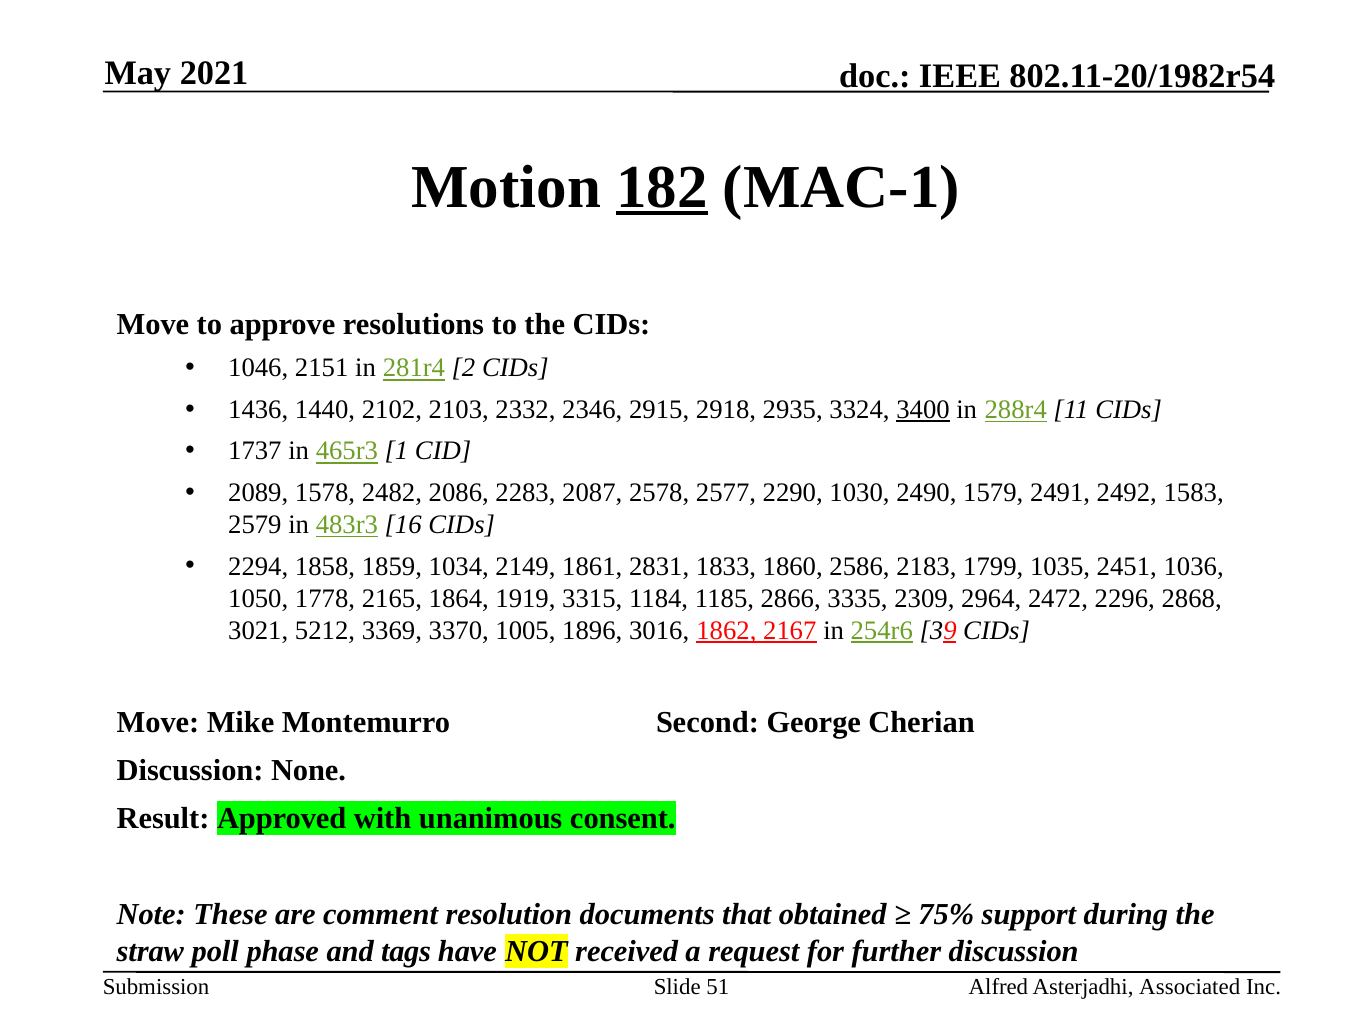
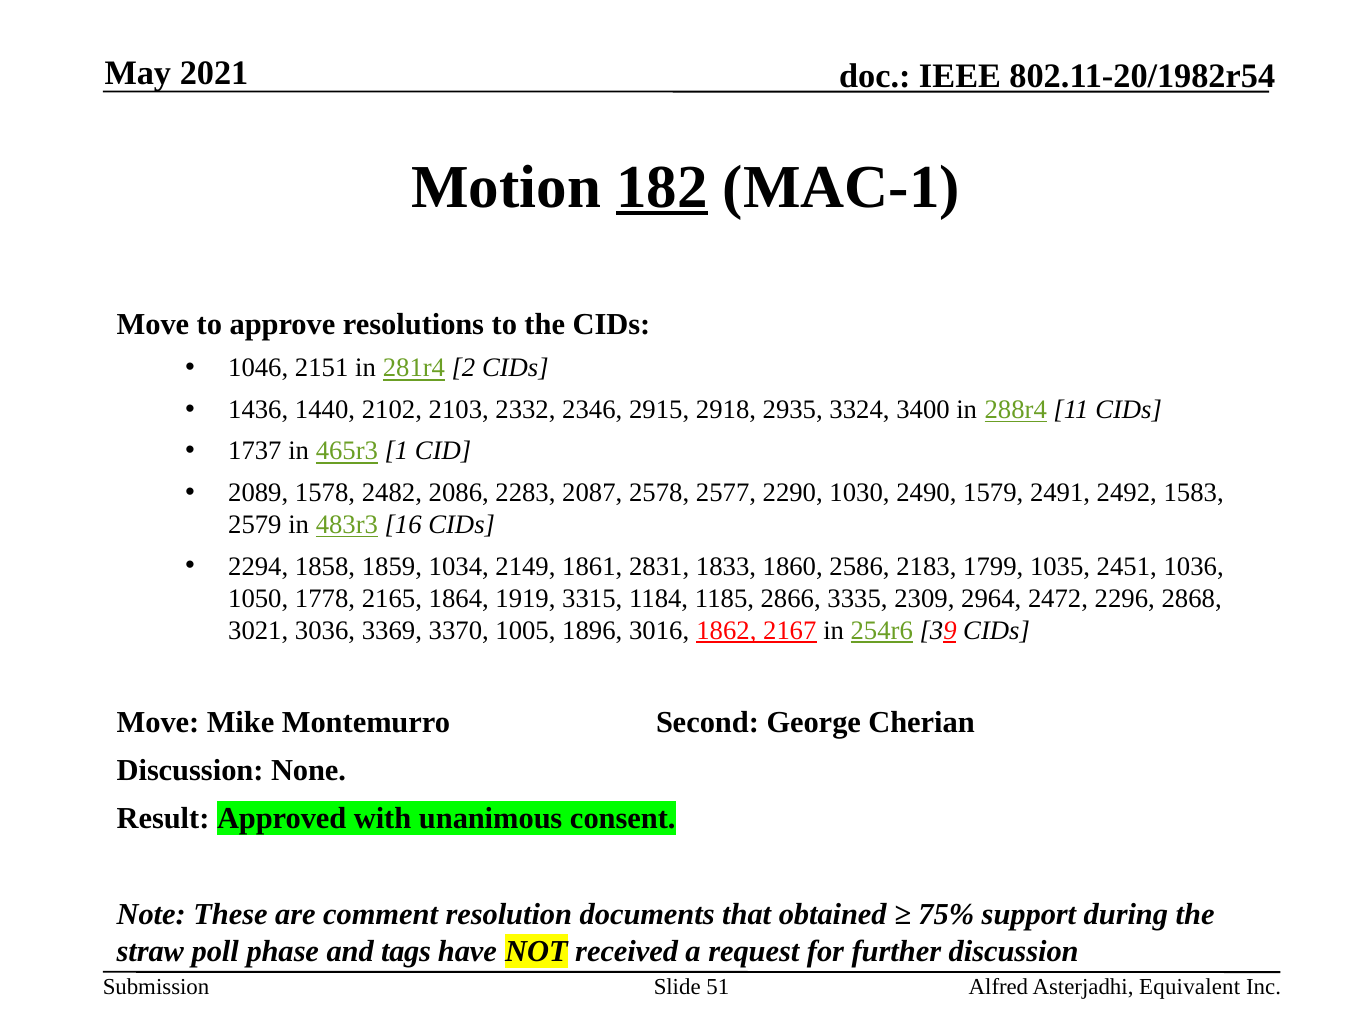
3400 underline: present -> none
5212: 5212 -> 3036
Associated: Associated -> Equivalent
